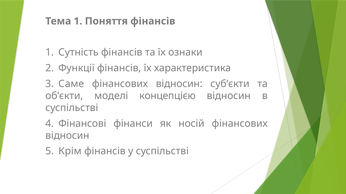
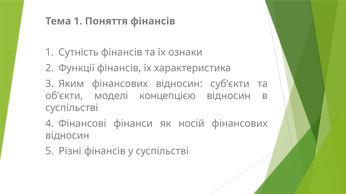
Саме: Саме -> Яким
Крім: Крім -> Різні
